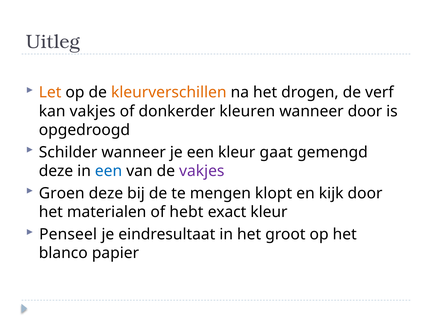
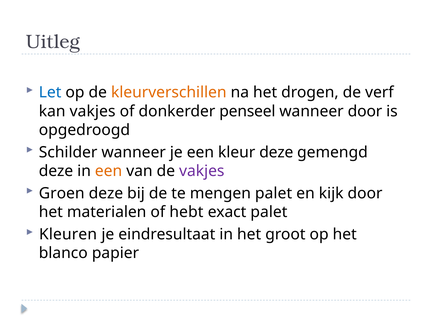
Let colour: orange -> blue
kleuren: kleuren -> penseel
kleur gaat: gaat -> deze
een at (109, 171) colour: blue -> orange
mengen klopt: klopt -> palet
exact kleur: kleur -> palet
Penseel: Penseel -> Kleuren
